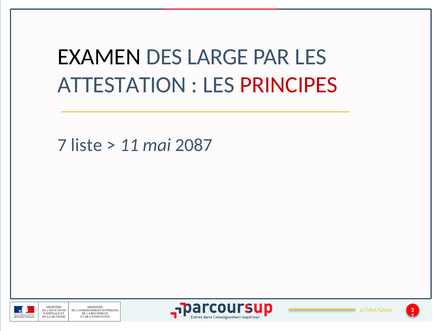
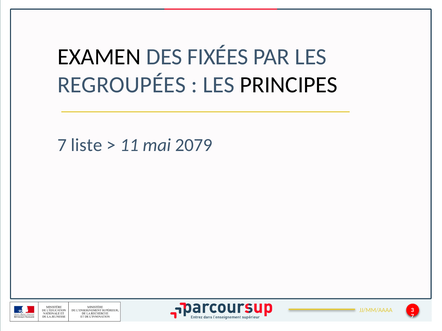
LARGE: LARGE -> FIXÉES
ATTESTATION: ATTESTATION -> REGROUPÉES
PRINCIPES colour: red -> black
2087: 2087 -> 2079
